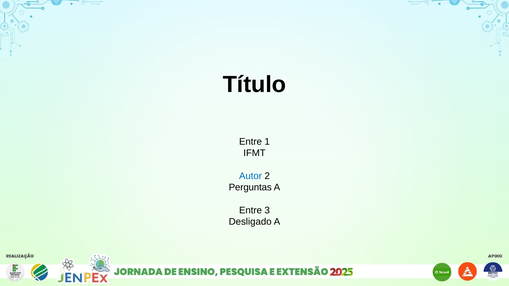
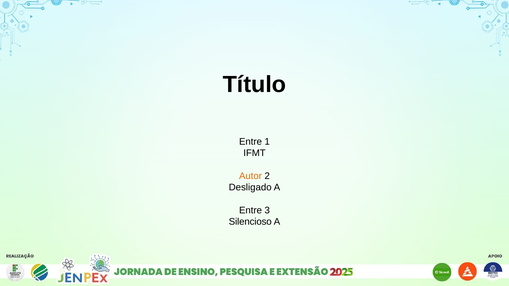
Autor colour: blue -> orange
Perguntas: Perguntas -> Desligado
Desligado: Desligado -> Silencioso
